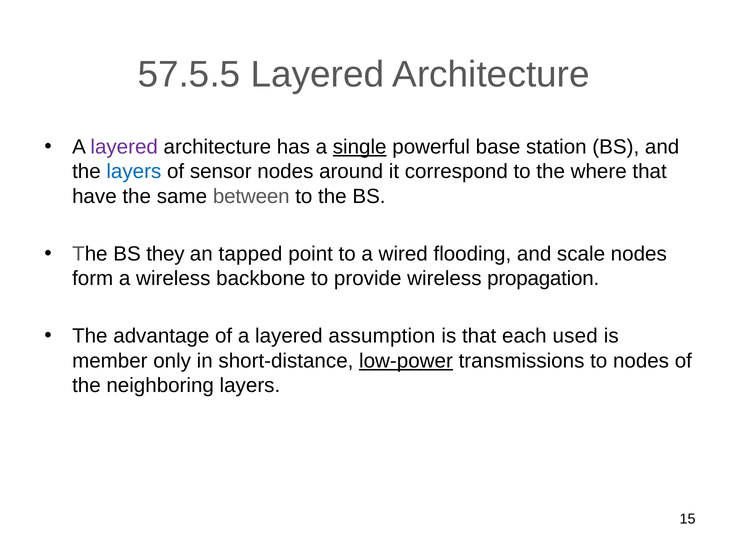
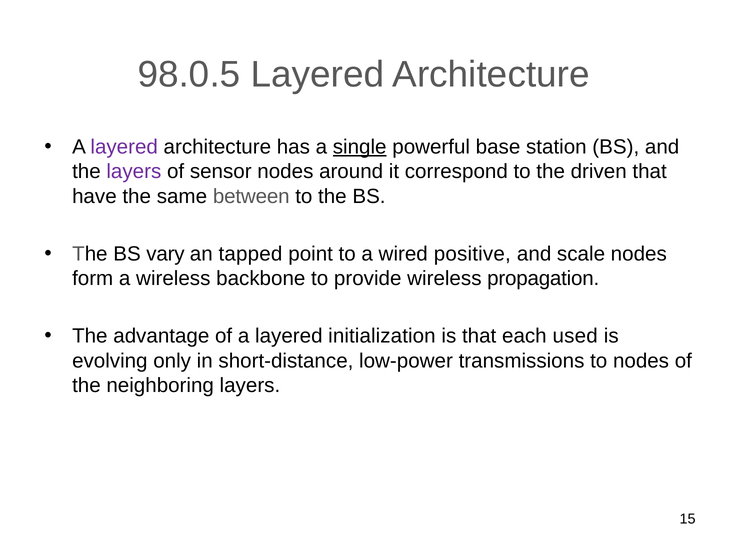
57.5.5: 57.5.5 -> 98.0.5
layers at (134, 172) colour: blue -> purple
where: where -> driven
they: they -> vary
flooding: flooding -> positive
assumption: assumption -> initialization
member: member -> evolving
low-power underline: present -> none
